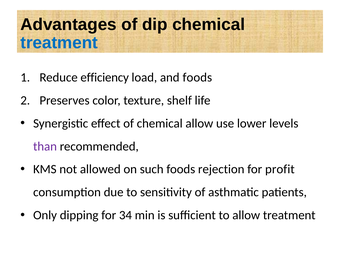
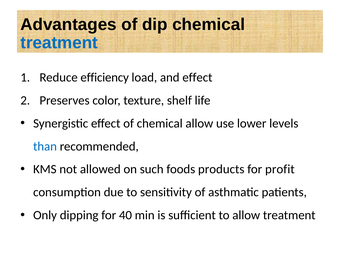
and foods: foods -> effect
than colour: purple -> blue
rejection: rejection -> products
34: 34 -> 40
